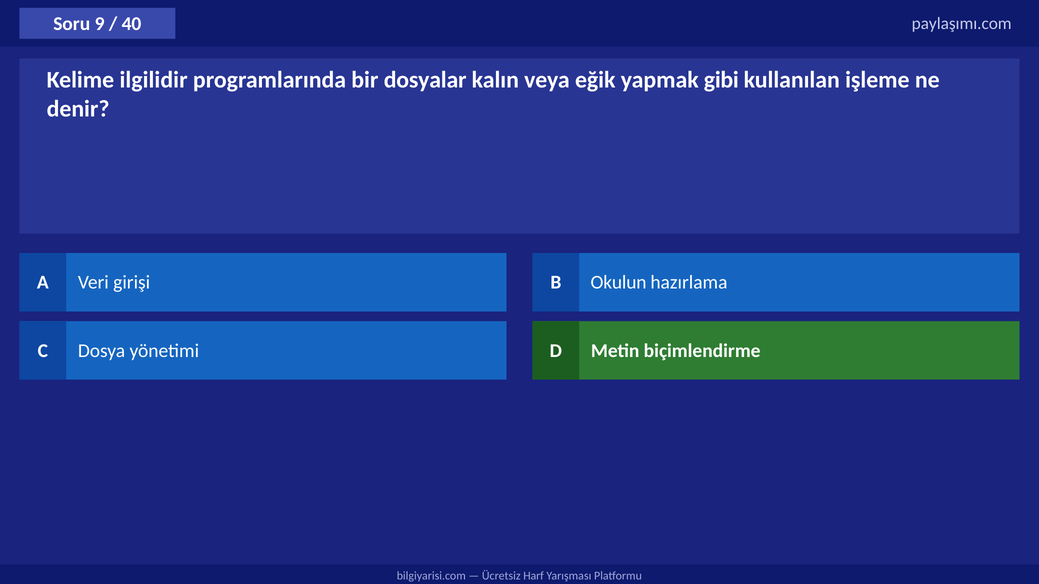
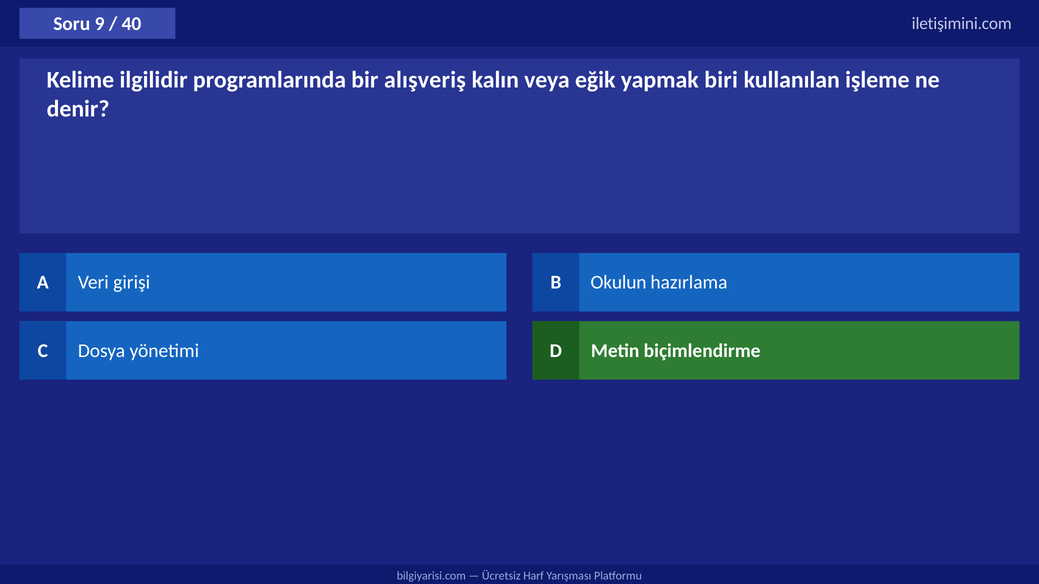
paylaşımı.com: paylaşımı.com -> iletişimini.com
dosyalar: dosyalar -> alışveriş
gibi: gibi -> biri
